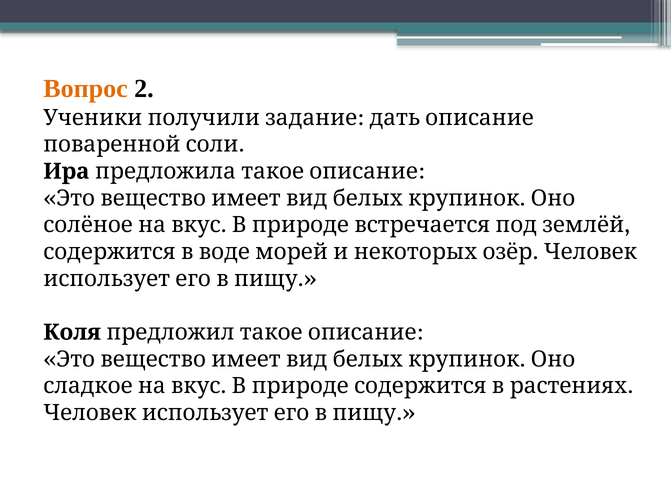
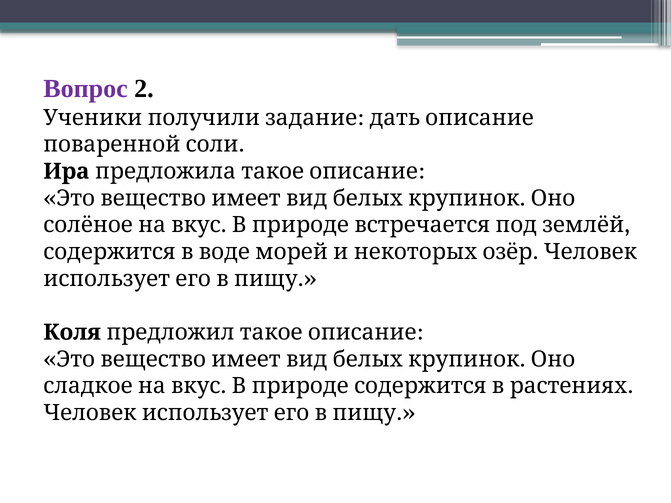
Вопрос colour: orange -> purple
